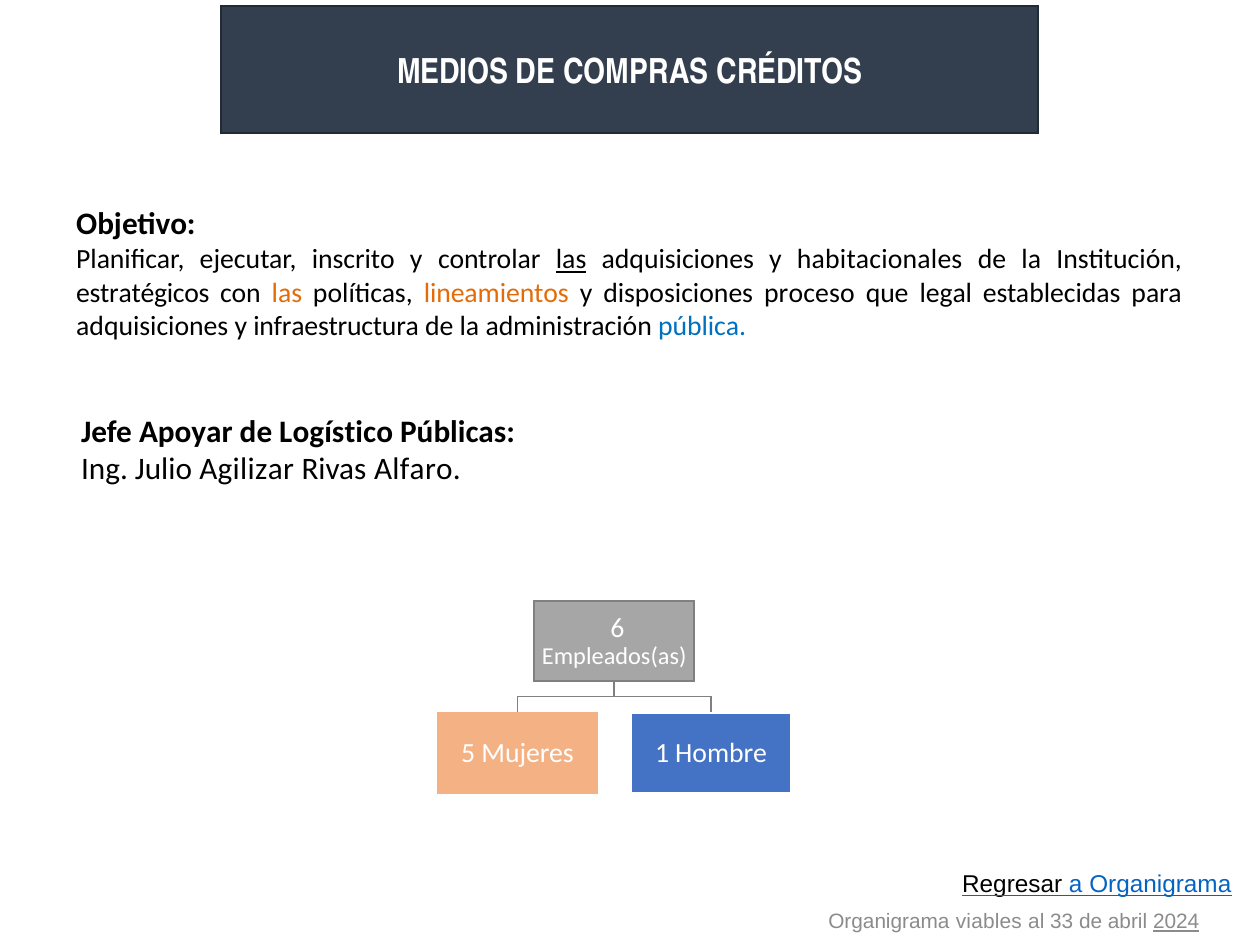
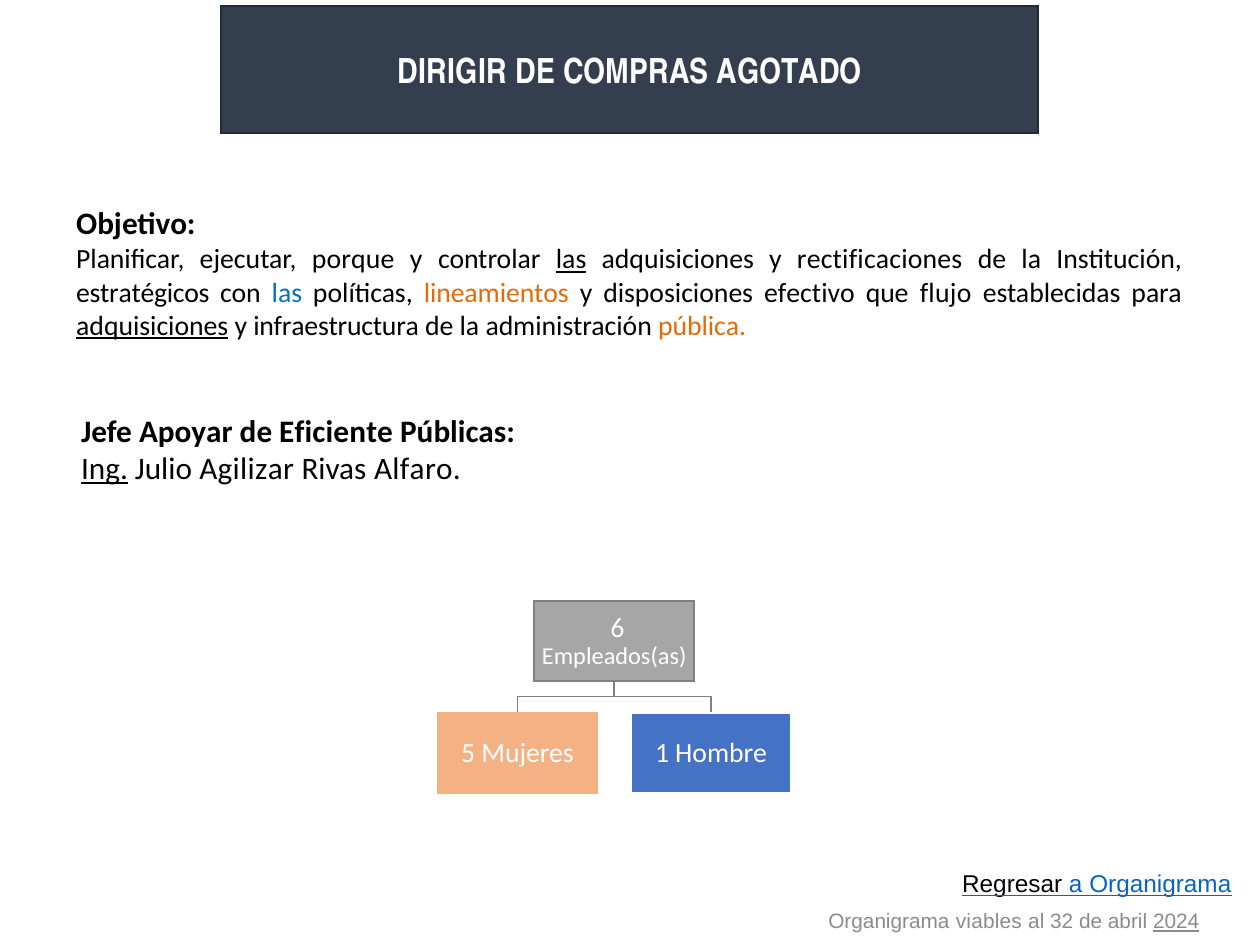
MEDIOS: MEDIOS -> DIRIGIR
CRÉDITOS: CRÉDITOS -> AGOTADO
inscrito: inscrito -> porque
habitacionales: habitacionales -> rectificaciones
las at (287, 293) colour: orange -> blue
proceso: proceso -> efectivo
legal: legal -> flujo
adquisiciones at (152, 327) underline: none -> present
pública colour: blue -> orange
Logístico: Logístico -> Eficiente
Ing underline: none -> present
33: 33 -> 32
